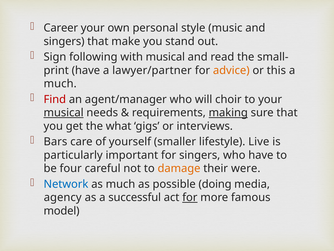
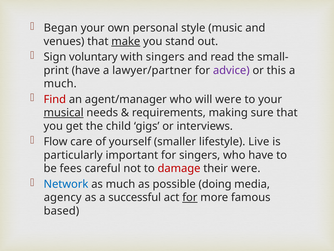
Career: Career -> Began
singers at (64, 41): singers -> venues
make underline: none -> present
following: following -> voluntary
with musical: musical -> singers
advice colour: orange -> purple
will choir: choir -> were
making underline: present -> none
what: what -> child
Bars: Bars -> Flow
four: four -> fees
damage colour: orange -> red
model: model -> based
